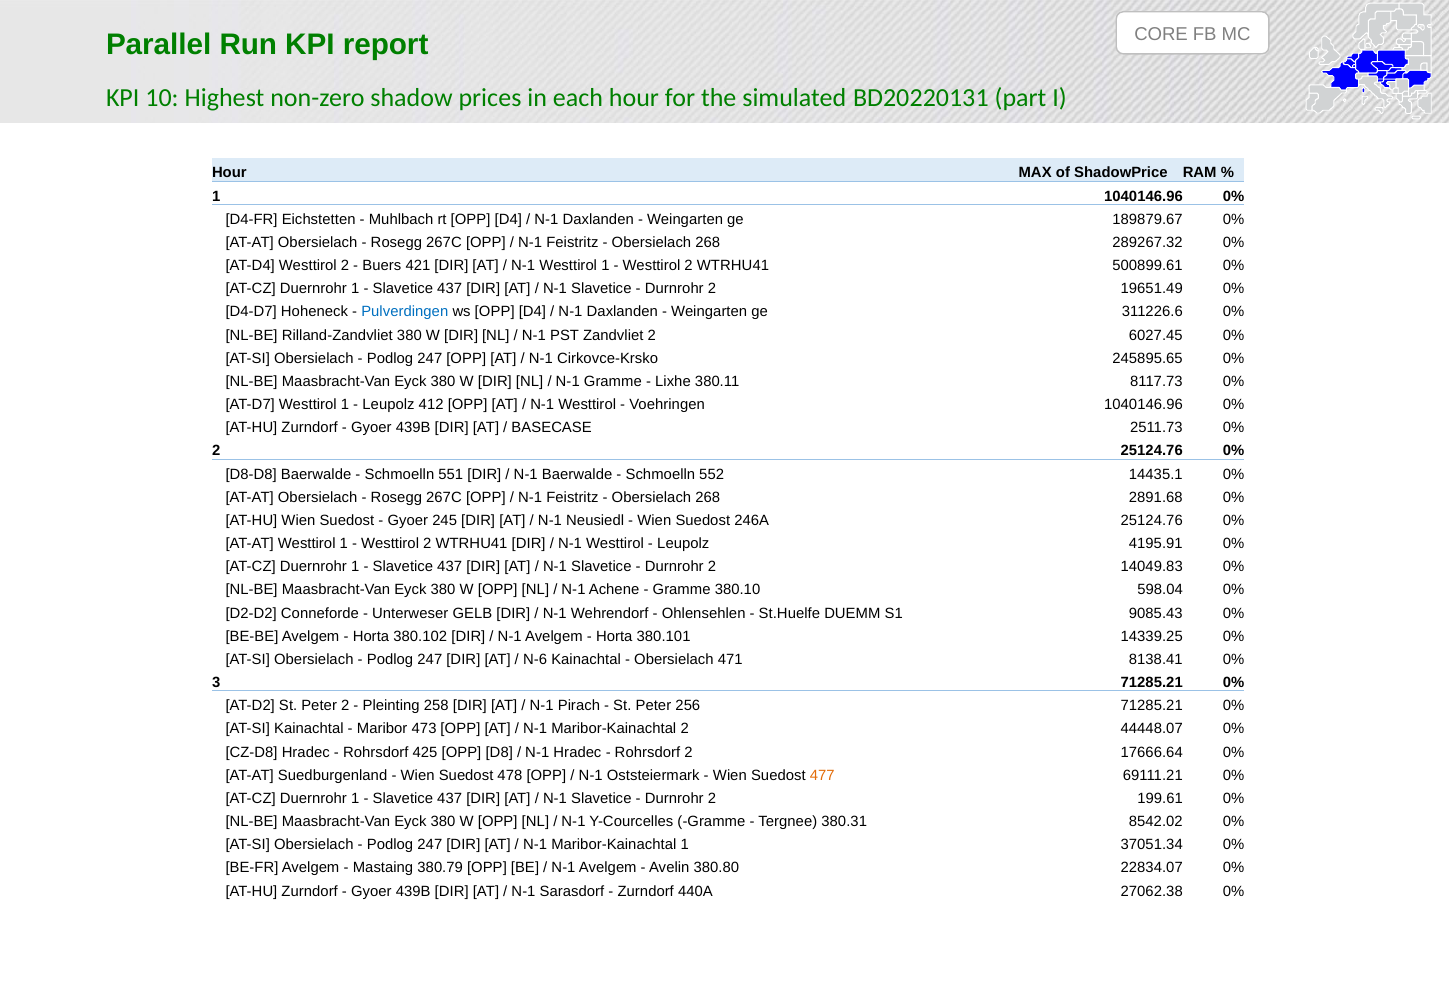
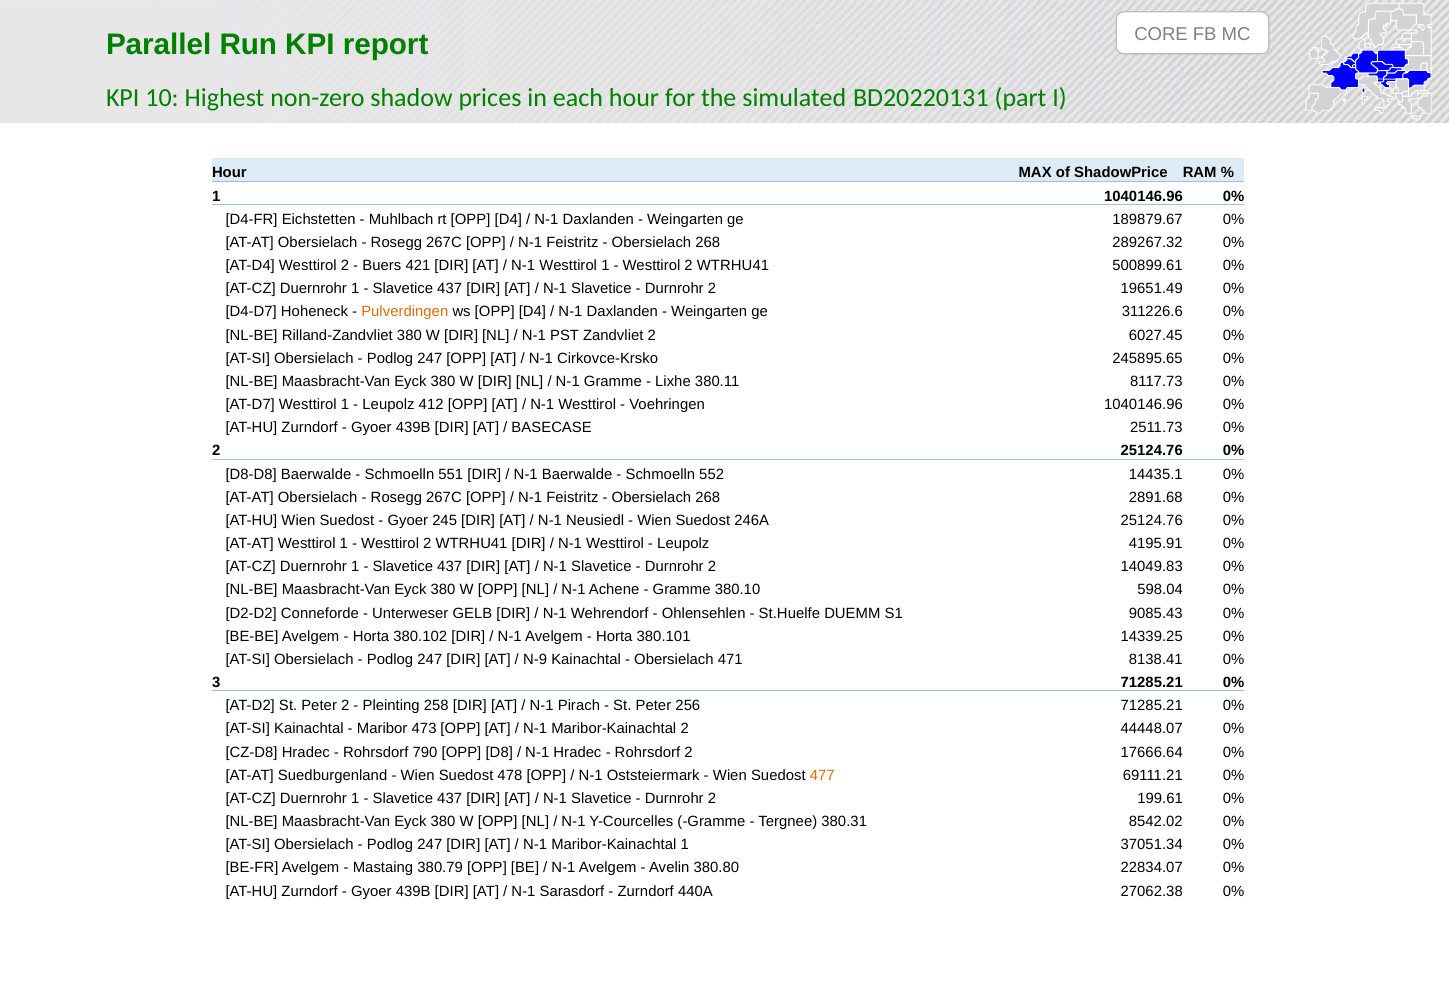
Pulverdingen colour: blue -> orange
N-6: N-6 -> N-9
425: 425 -> 790
